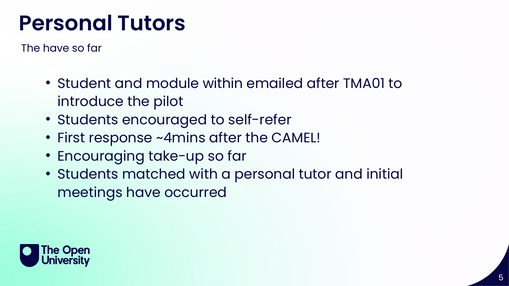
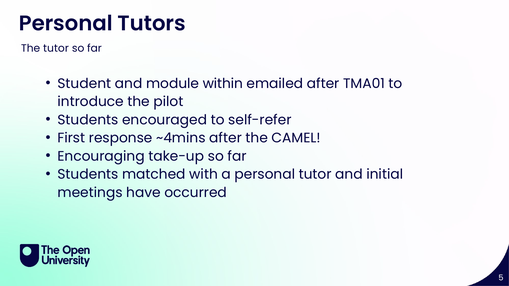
The have: have -> tutor
